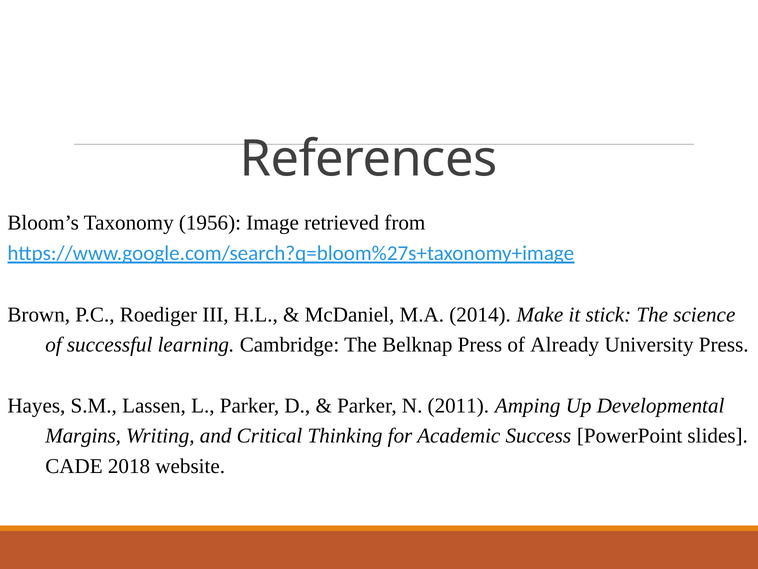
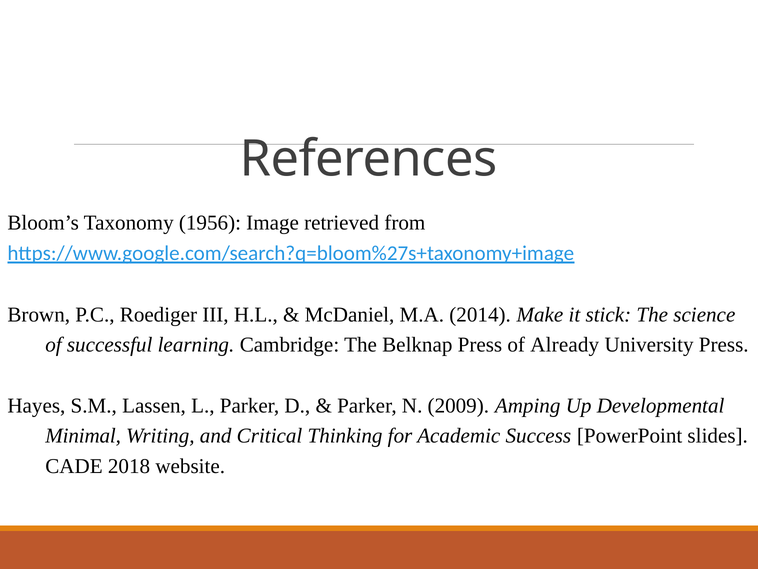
2011: 2011 -> 2009
Margins: Margins -> Minimal
